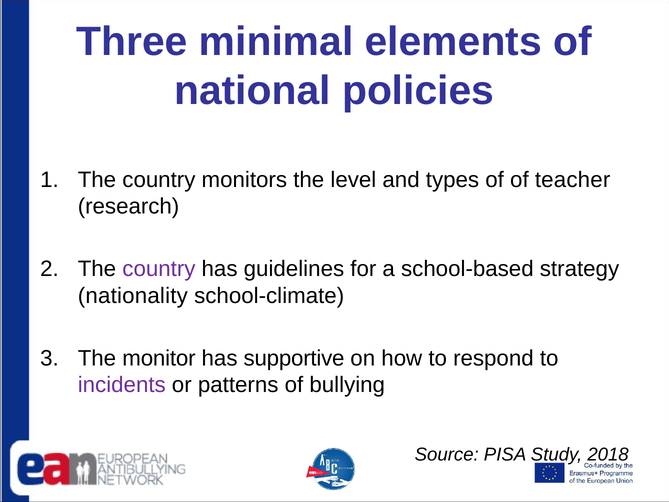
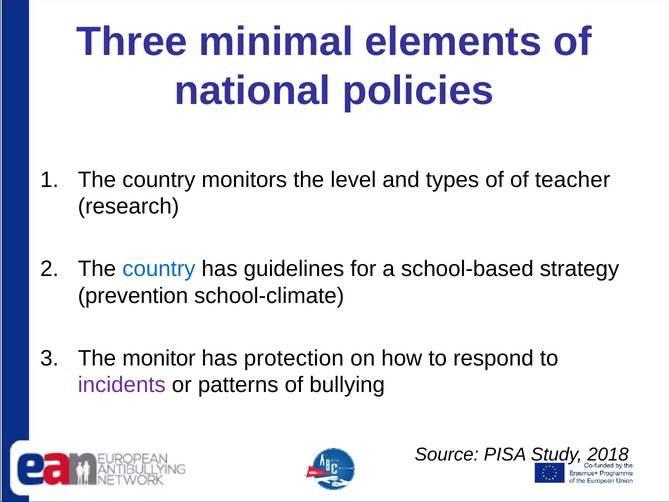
country at (159, 269) colour: purple -> blue
nationality: nationality -> prevention
supportive: supportive -> protection
